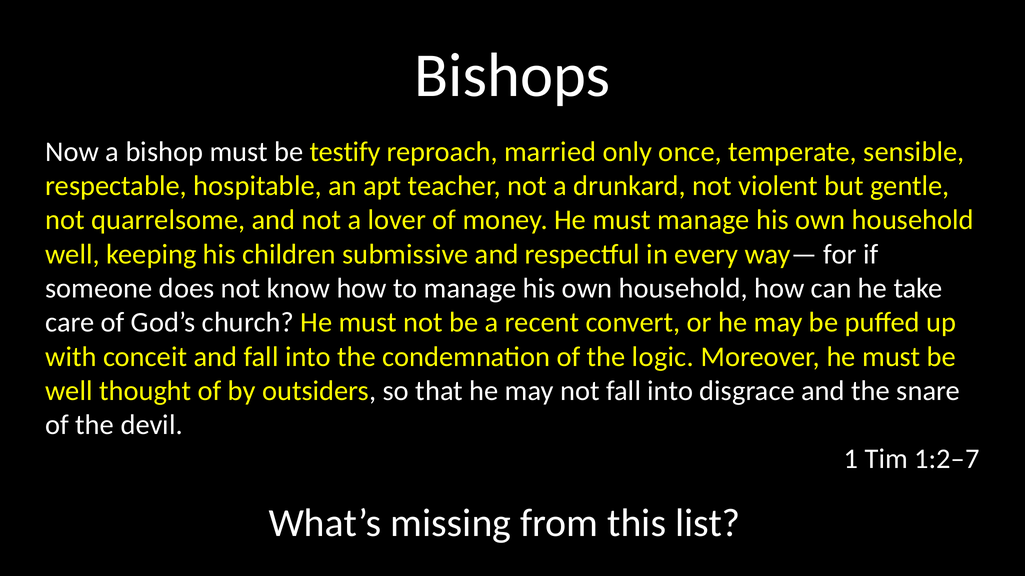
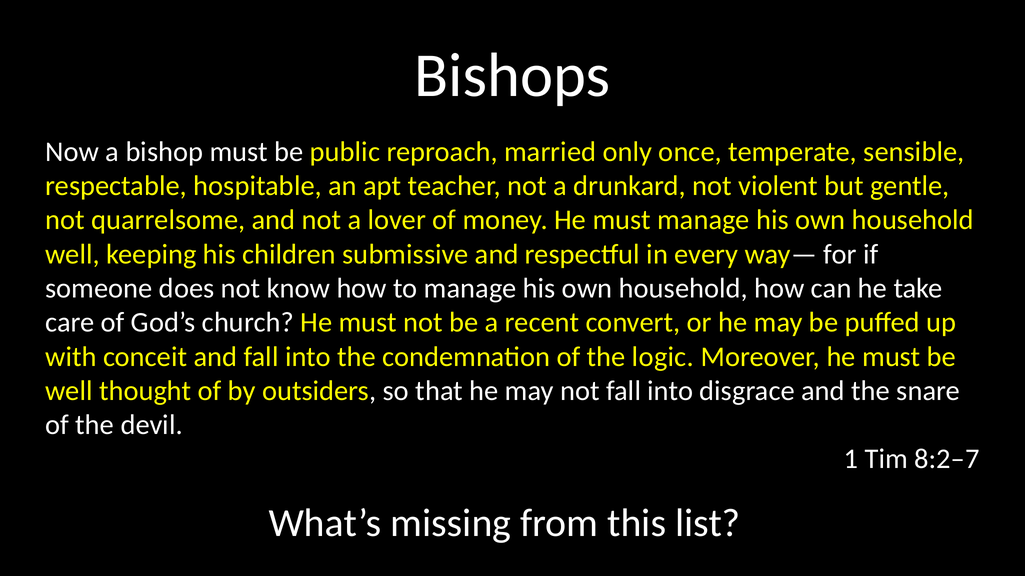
testify: testify -> public
1:2–7: 1:2–7 -> 8:2–7
